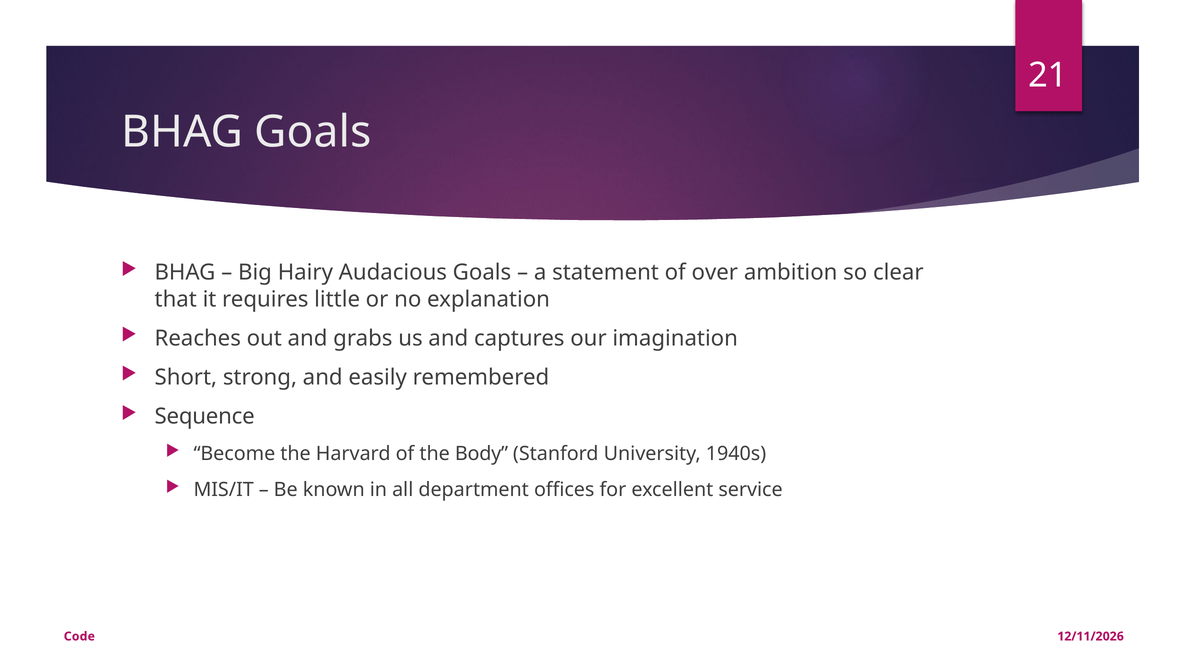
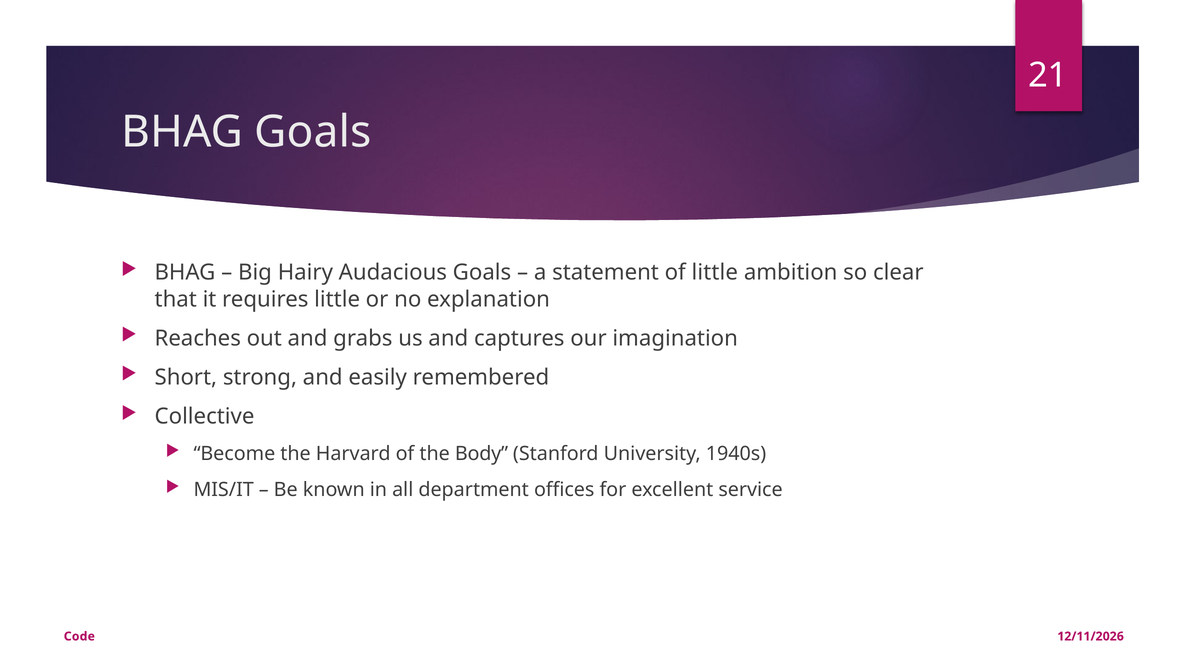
of over: over -> little
Sequence: Sequence -> Collective
